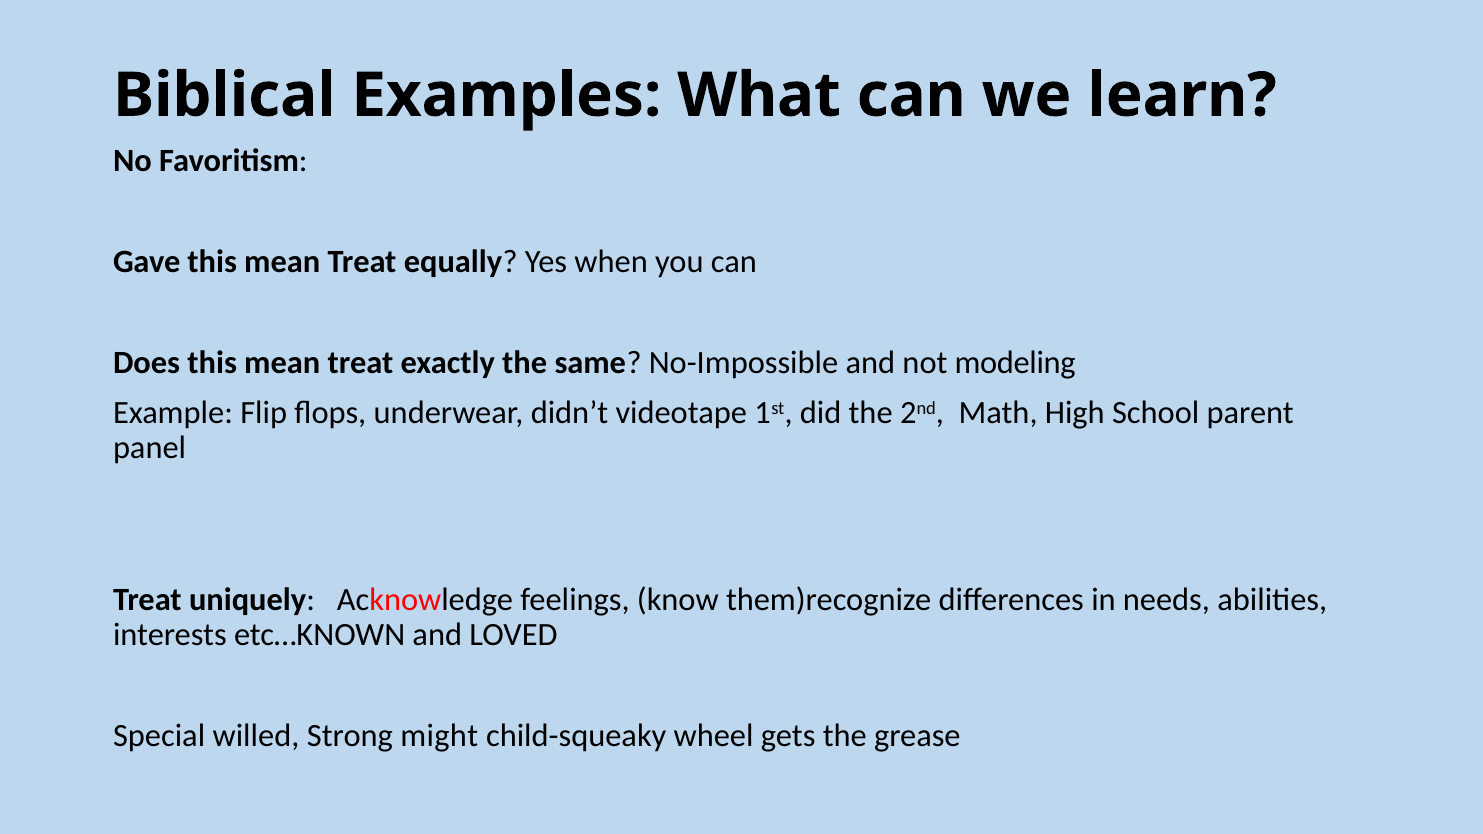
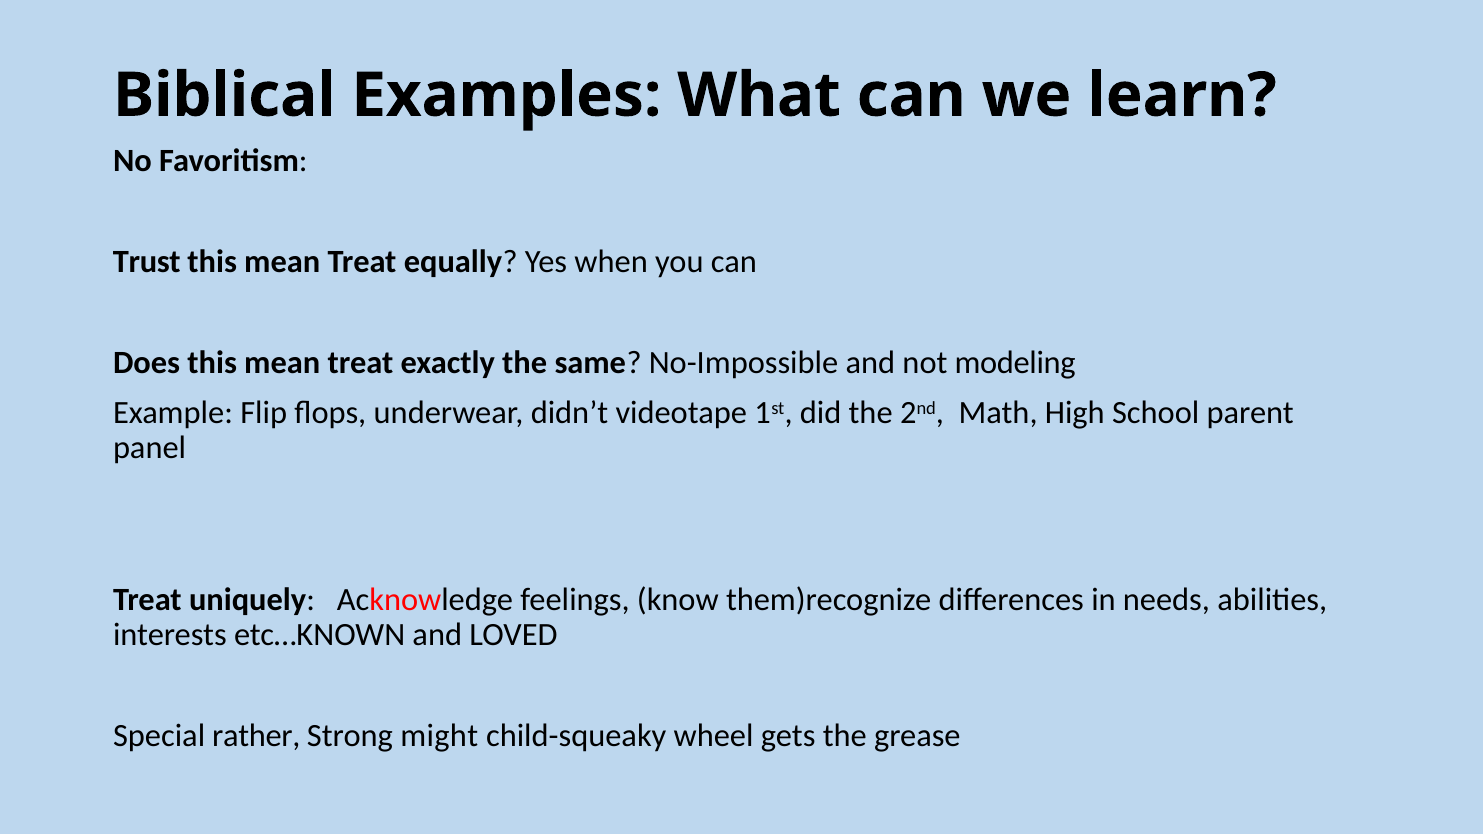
Gave: Gave -> Trust
willed: willed -> rather
